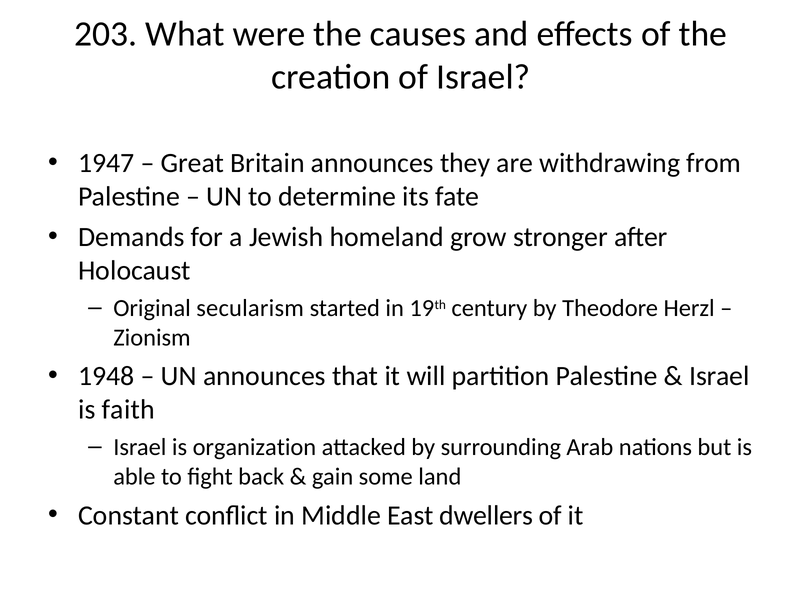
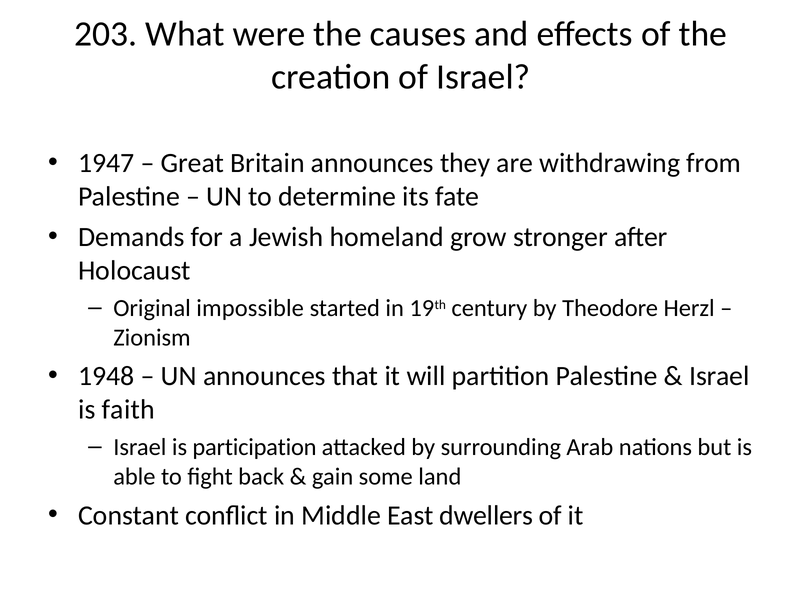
secularism: secularism -> impossible
organization: organization -> participation
